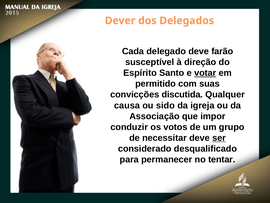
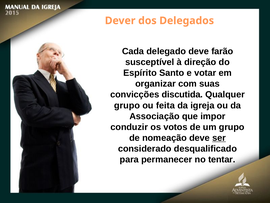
votar underline: present -> none
permitido: permitido -> organizar
causa at (127, 105): causa -> grupo
sido: sido -> feita
necessitar: necessitar -> nomeação
